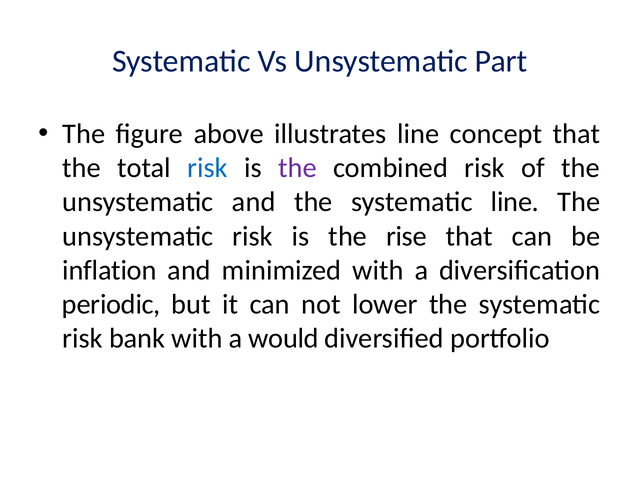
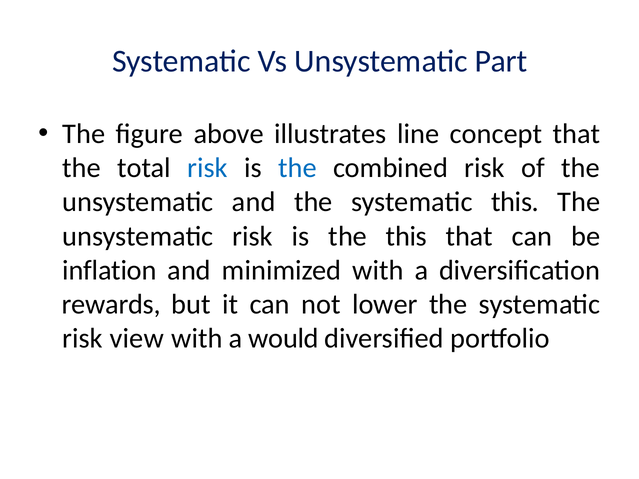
the at (297, 168) colour: purple -> blue
systematic line: line -> this
the rise: rise -> this
periodic: periodic -> rewards
bank: bank -> view
